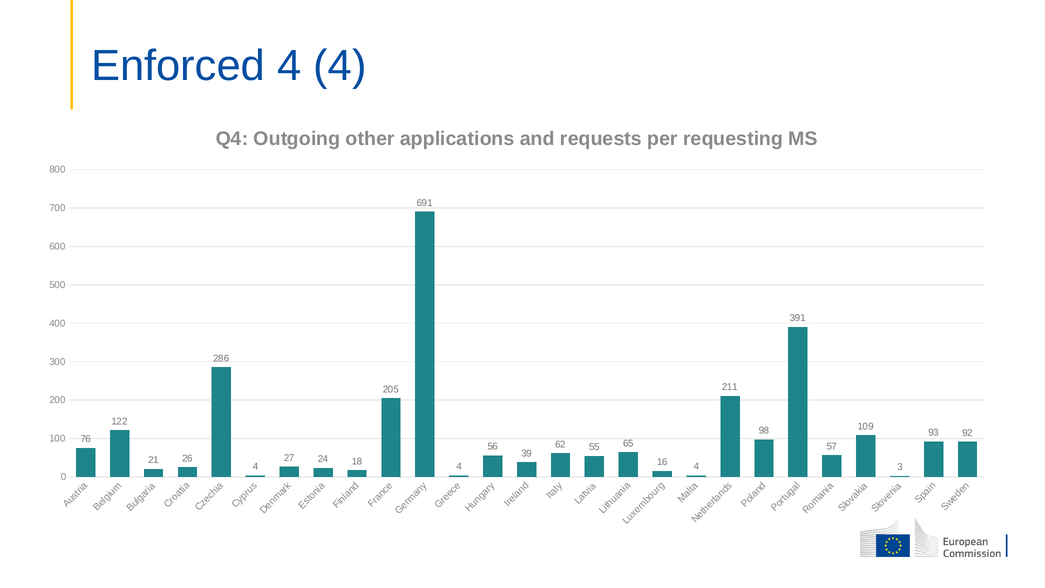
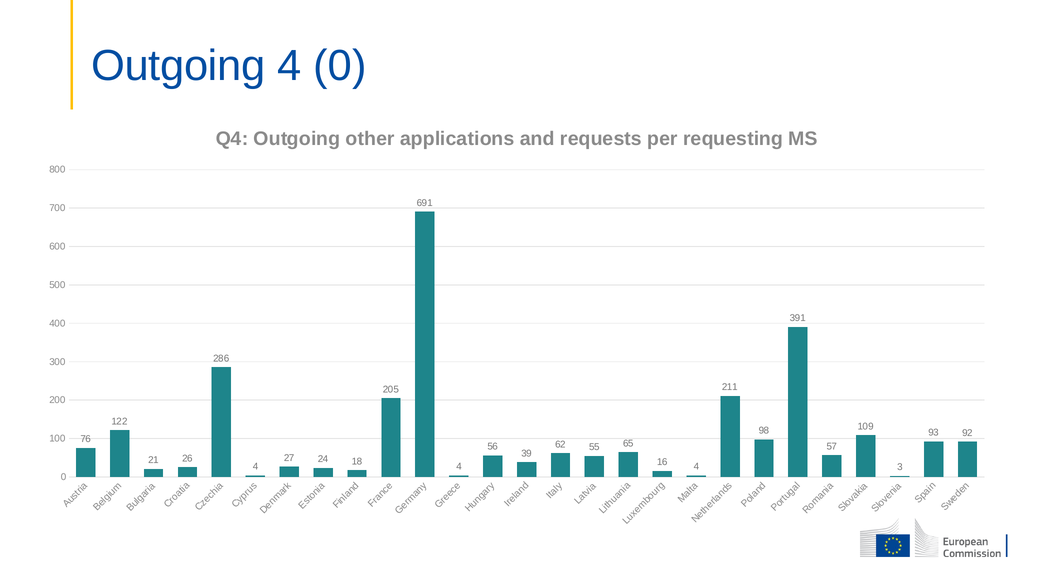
Enforced at (178, 66): Enforced -> Outgoing
4 4: 4 -> 0
